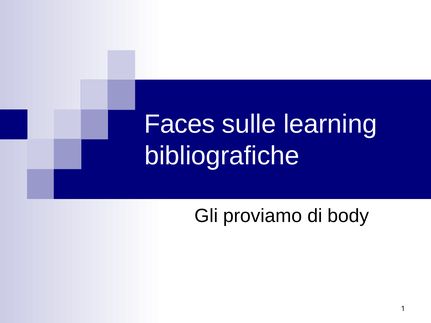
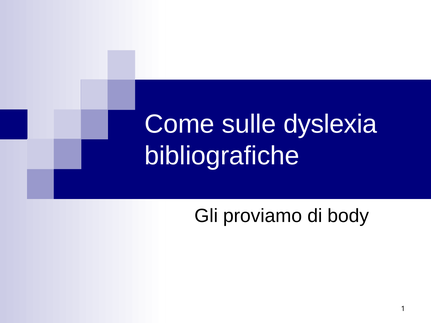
Faces: Faces -> Come
learning: learning -> dyslexia
